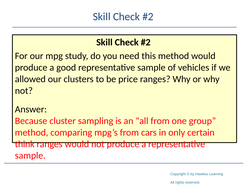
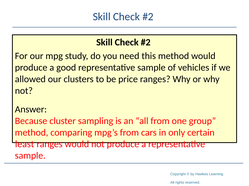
think: think -> least
